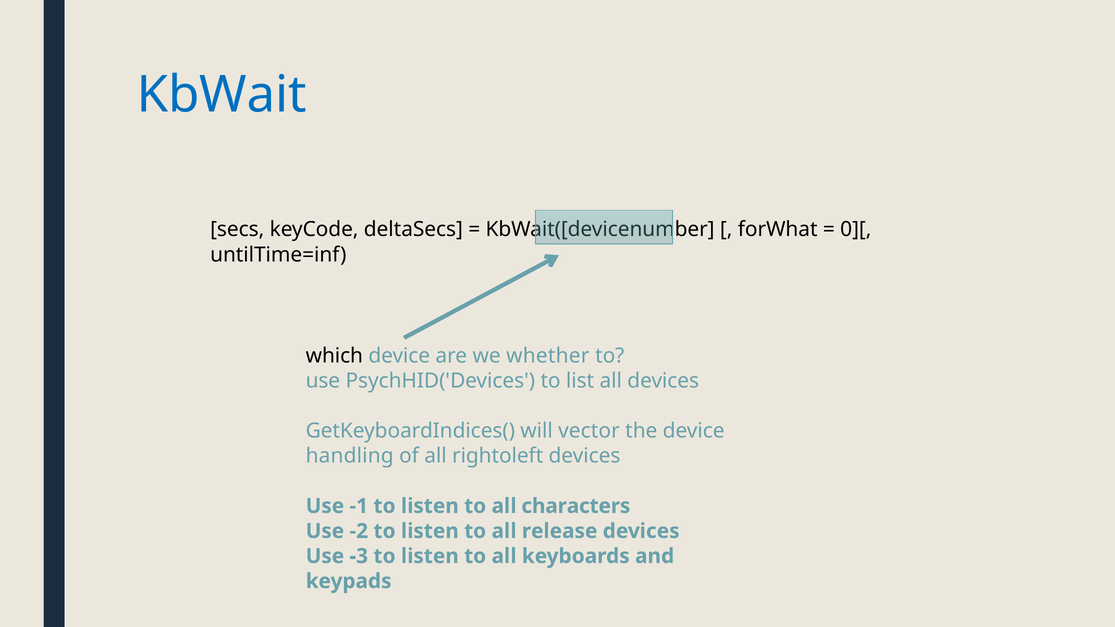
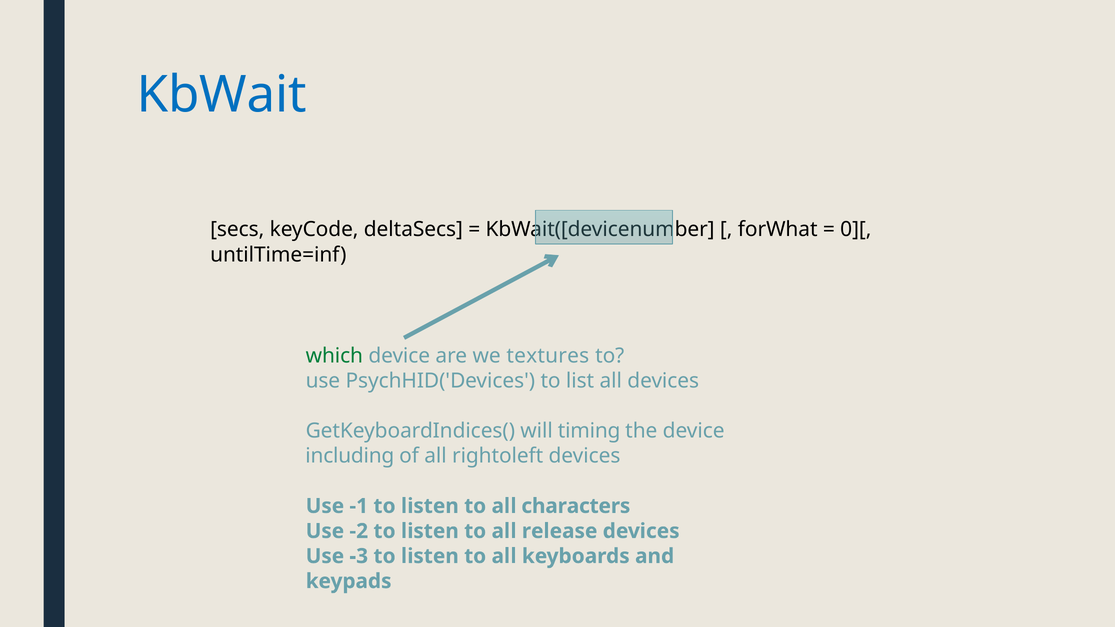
which colour: black -> green
whether: whether -> textures
vector: vector -> timing
handling: handling -> including
